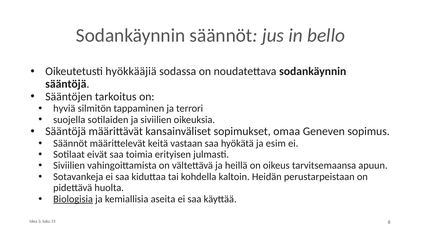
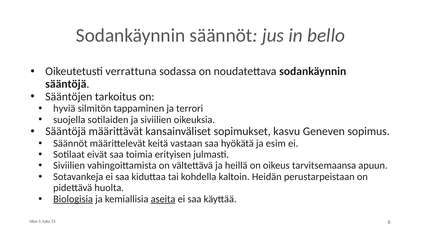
hyökkääjiä: hyökkääjiä -> verrattuna
omaa: omaa -> kasvu
aseita underline: none -> present
